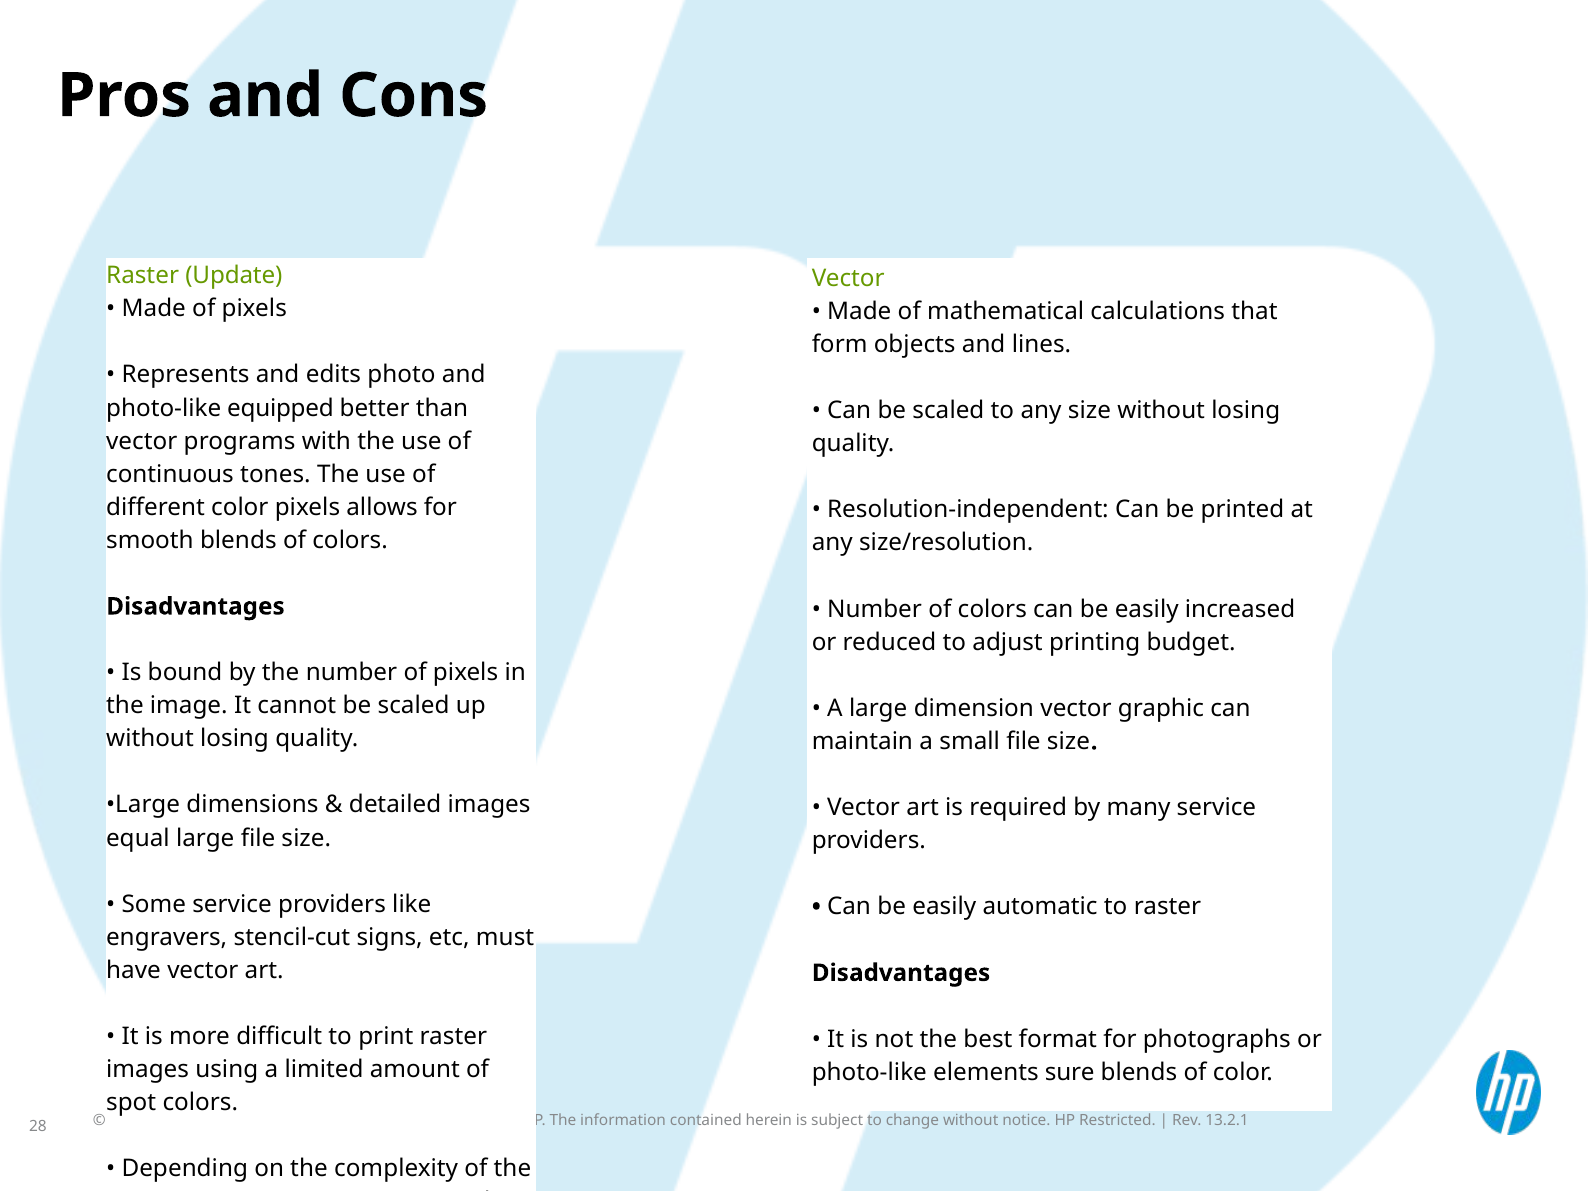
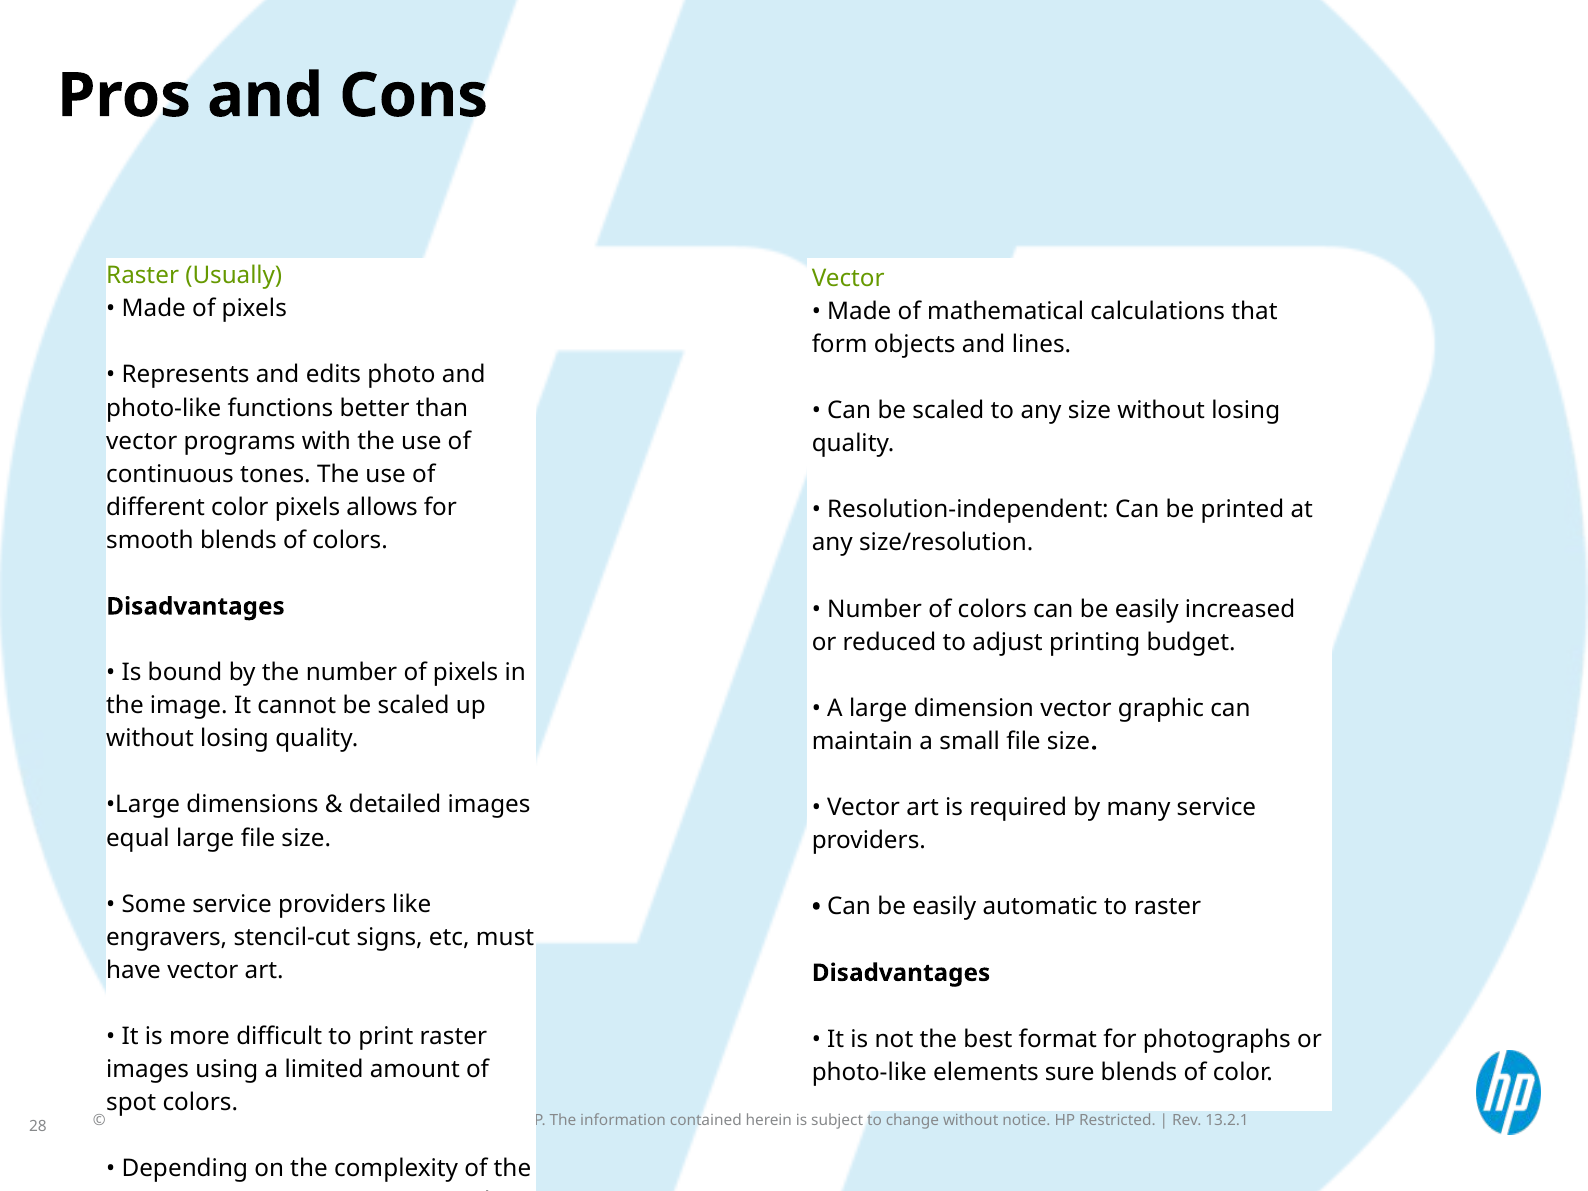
Update: Update -> Usually
equipped: equipped -> functions
